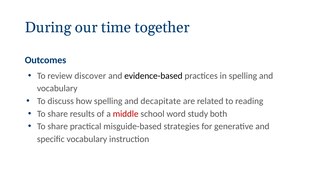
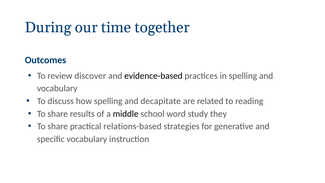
middle colour: red -> black
both: both -> they
misguide-based: misguide-based -> relations-based
